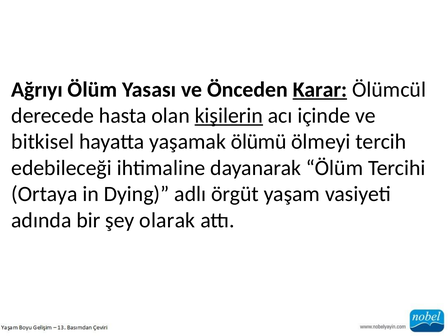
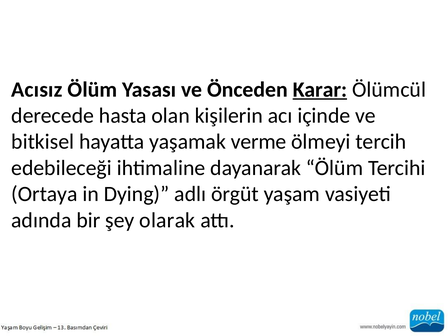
Ağrıyı: Ağrıyı -> Acısız
kişilerin underline: present -> none
ölümü: ölümü -> verme
